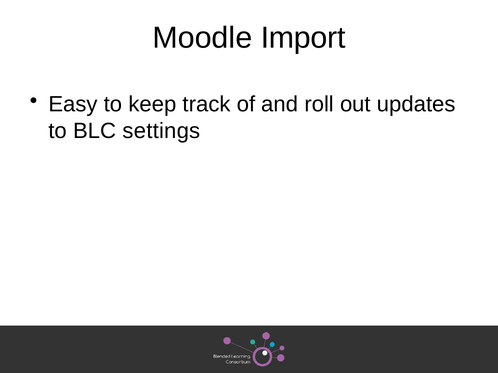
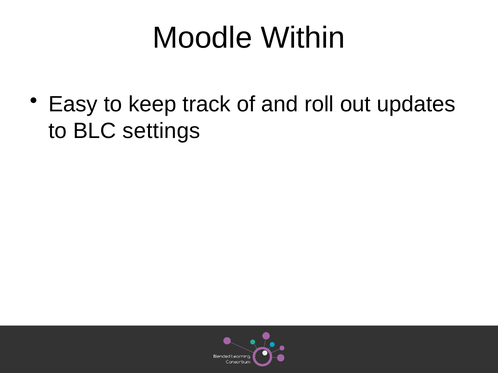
Import: Import -> Within
